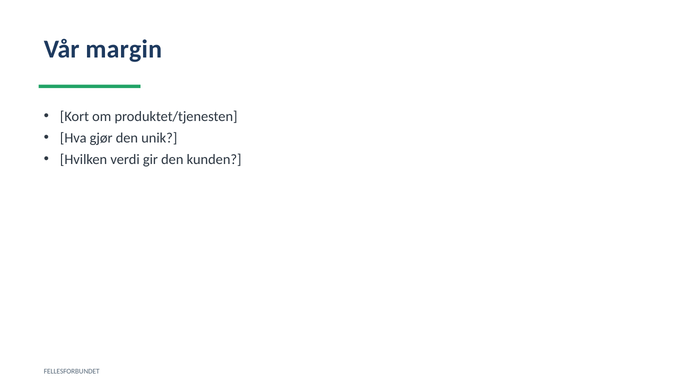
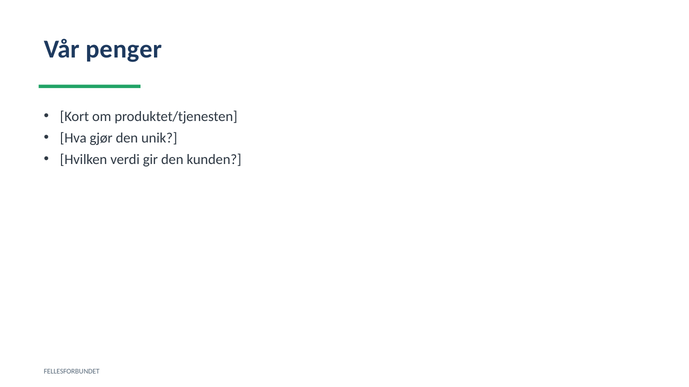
margin: margin -> penger
